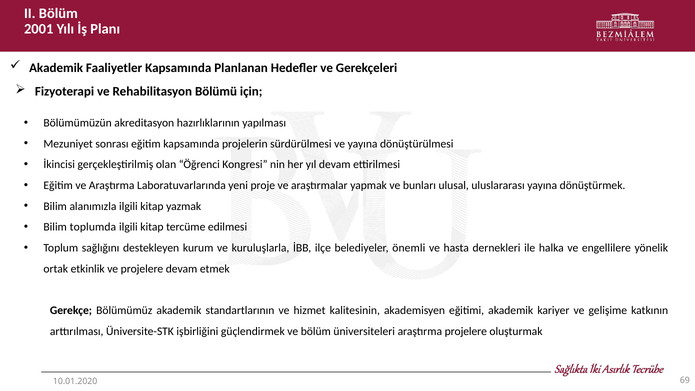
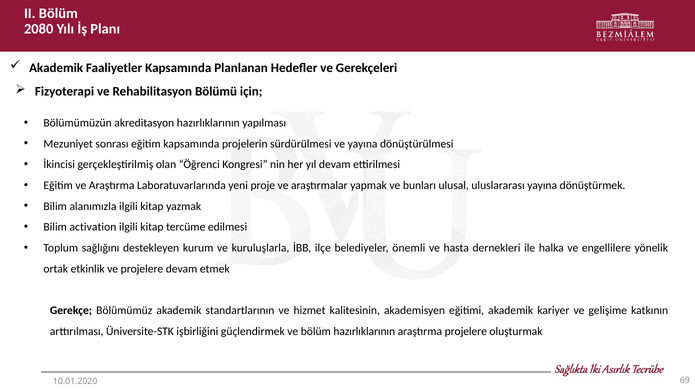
2001: 2001 -> 2080
toplumda: toplumda -> activation
bölüm üniversiteleri: üniversiteleri -> hazırlıklarının
